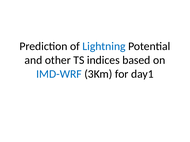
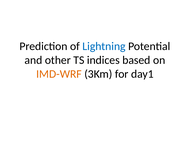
IMD-WRF colour: blue -> orange
